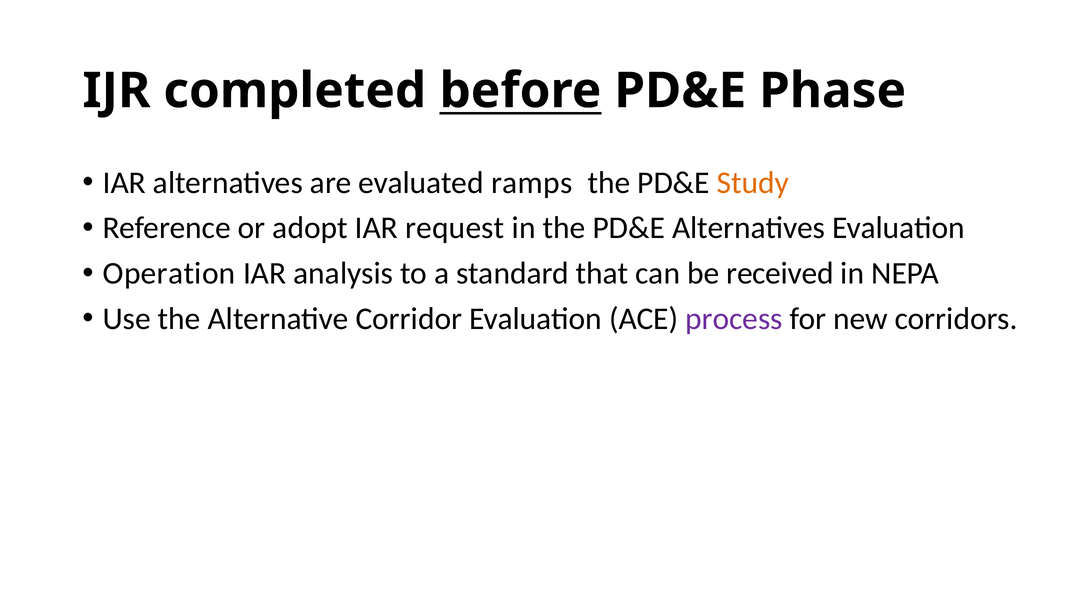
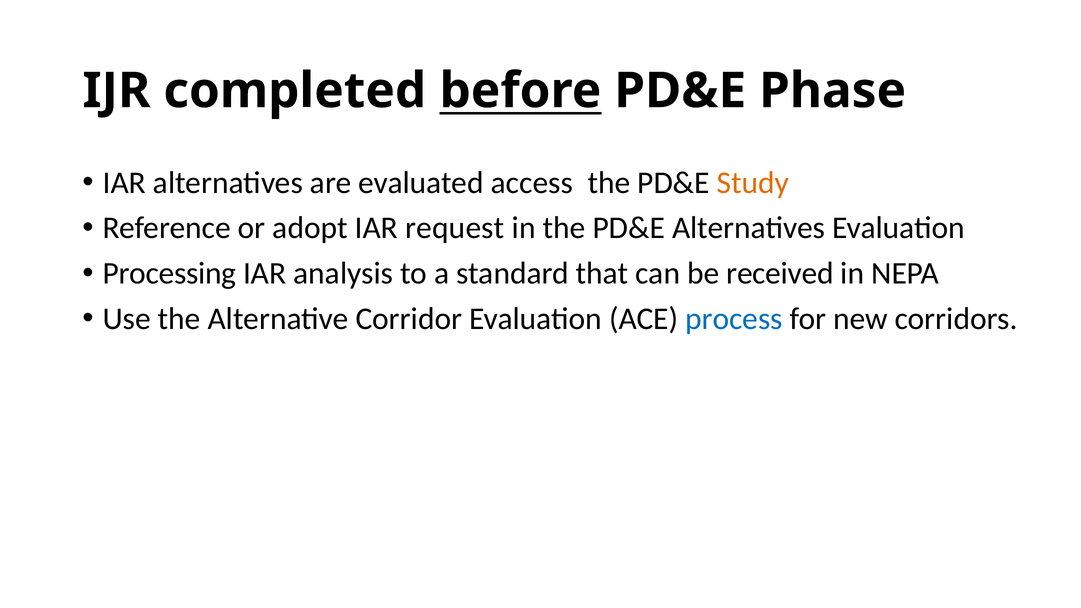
ramps: ramps -> access
Operation: Operation -> Processing
process colour: purple -> blue
